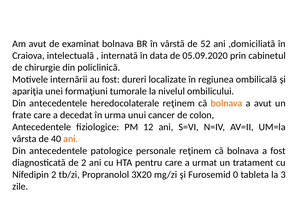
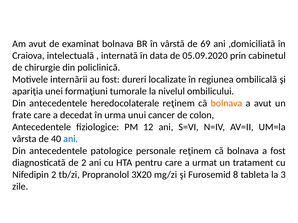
52: 52 -> 69
ani at (71, 139) colour: orange -> blue
0: 0 -> 8
